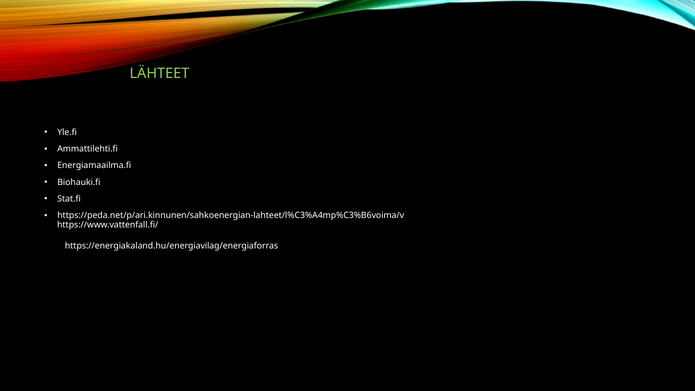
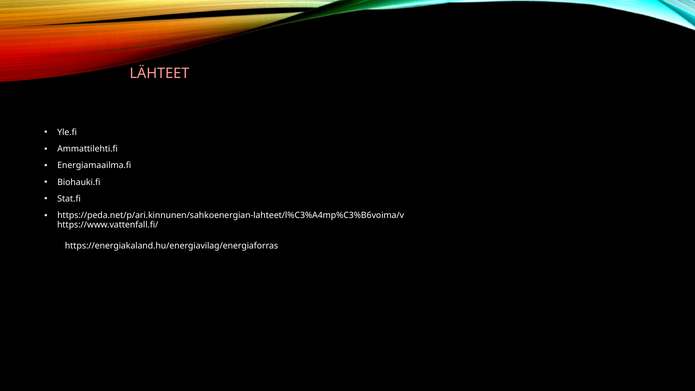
LÄHTEET colour: light green -> pink
